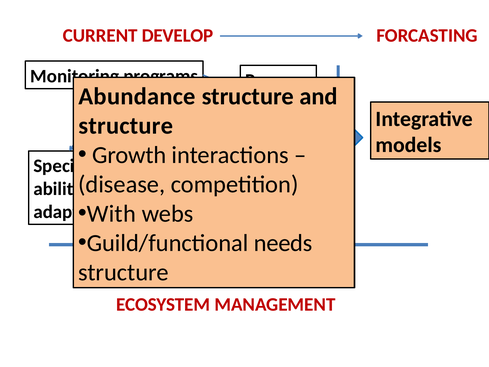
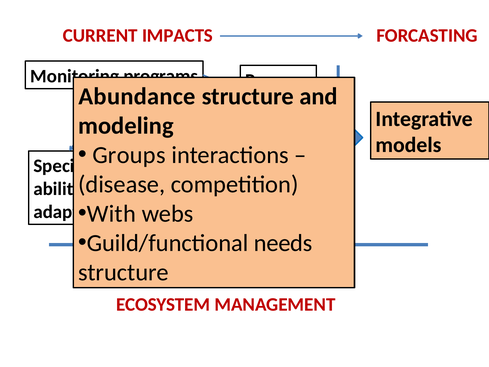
DEVELOP: DEVELOP -> IMPACTS
structure at (126, 126): structure -> modeling
Growth: Growth -> Groups
